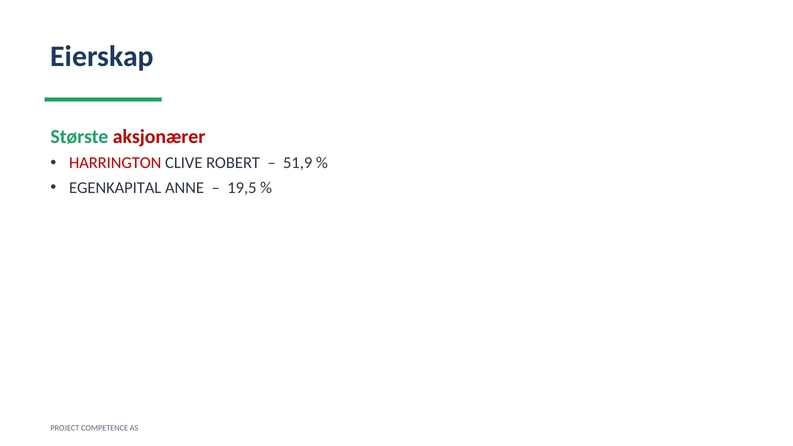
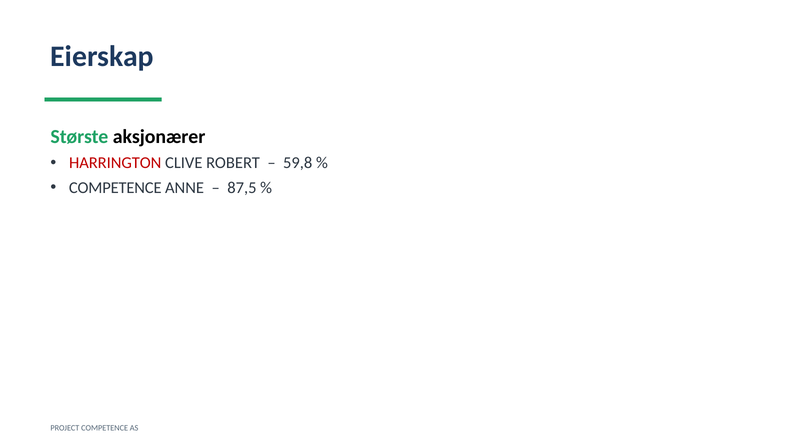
aksjonærer colour: red -> black
51,9: 51,9 -> 59,8
EGENKAPITAL at (115, 188): EGENKAPITAL -> COMPETENCE
19,5: 19,5 -> 87,5
